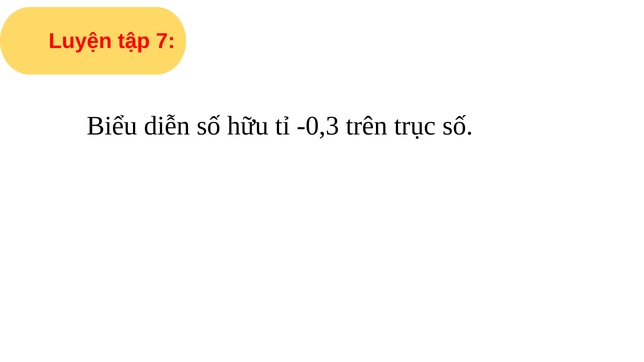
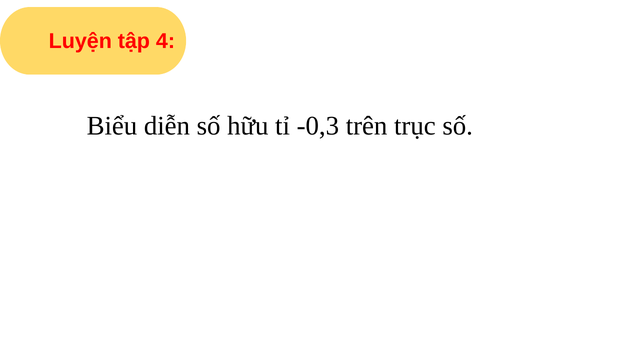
7: 7 -> 4
